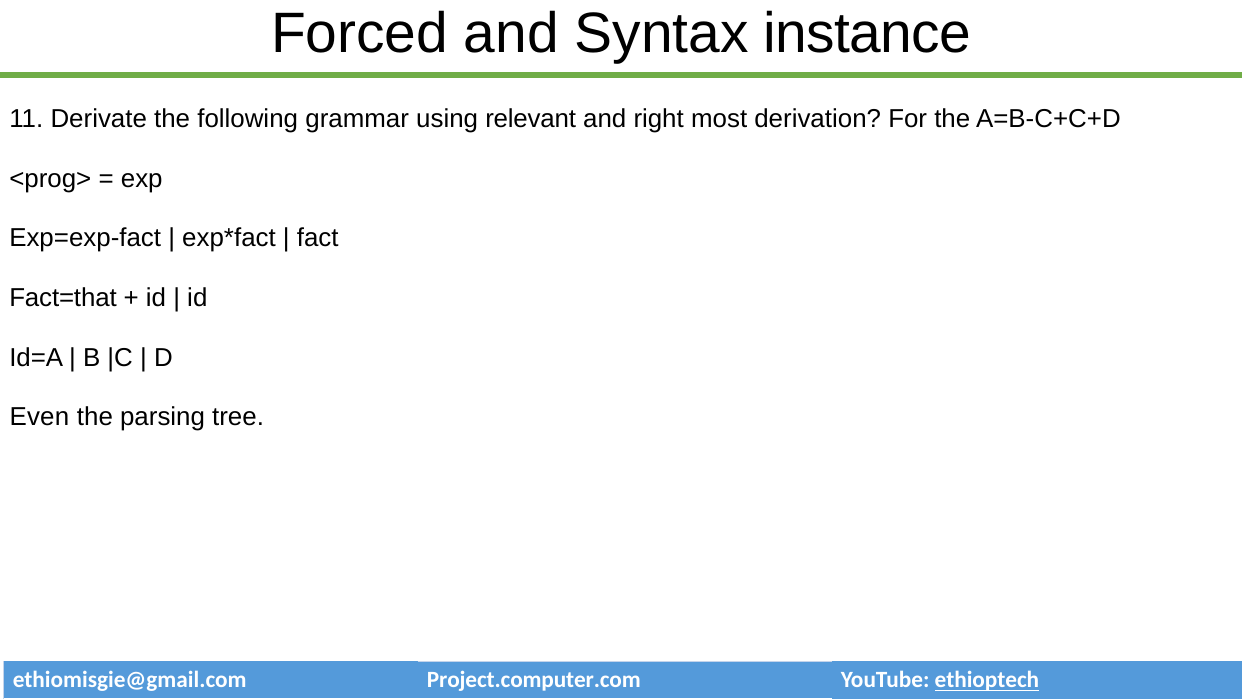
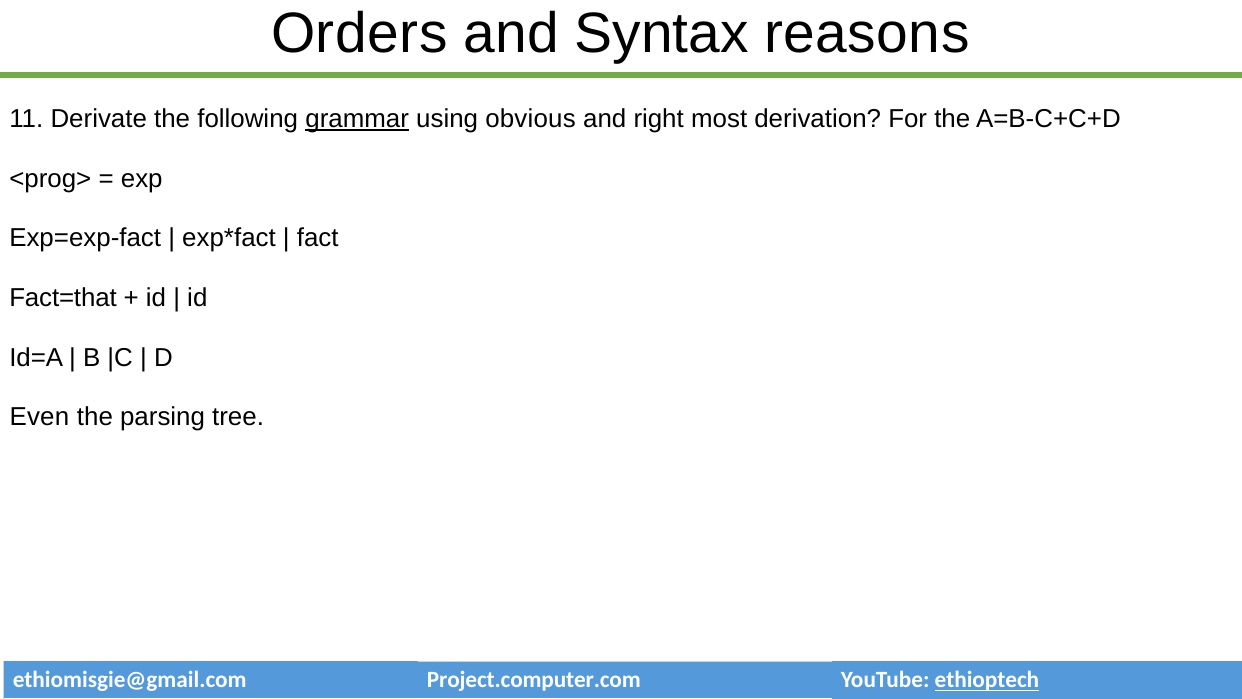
Forced: Forced -> Orders
instance: instance -> reasons
grammar underline: none -> present
relevant: relevant -> obvious
